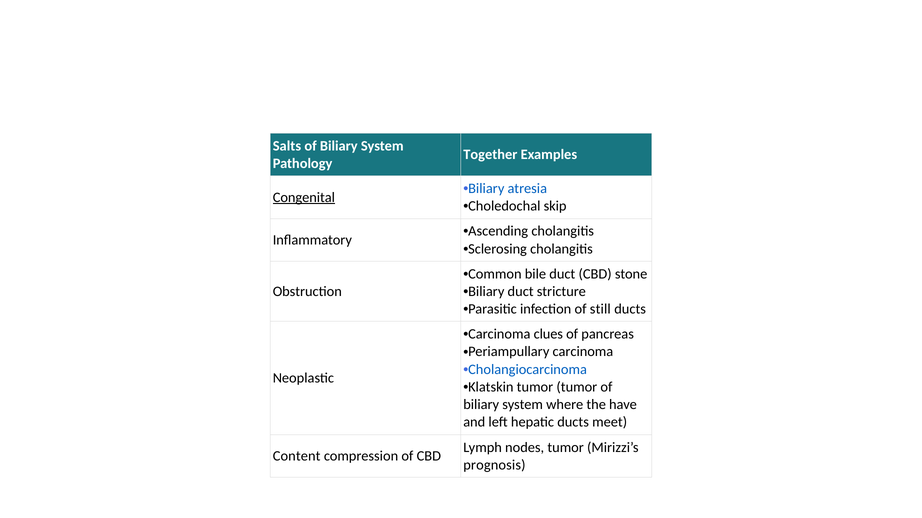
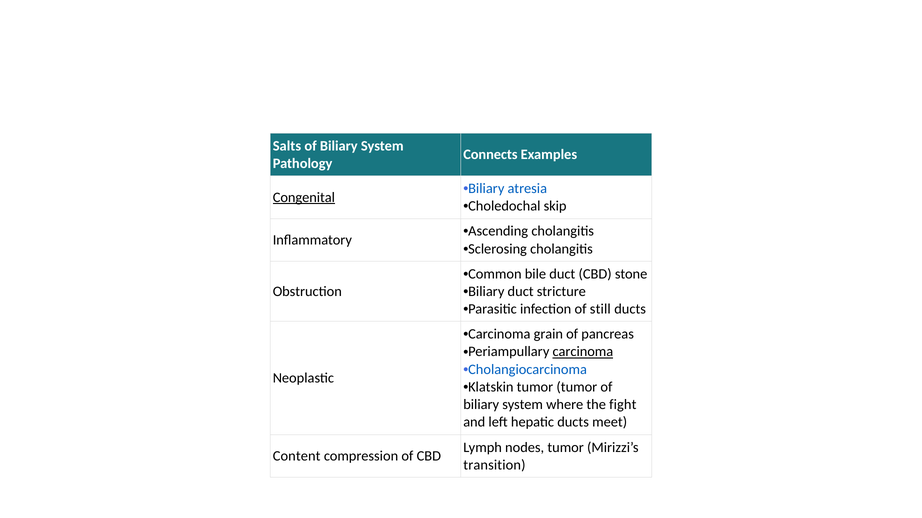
Together: Together -> Connects
clues: clues -> grain
carcinoma at (583, 352) underline: none -> present
have: have -> fight
prognosis: prognosis -> transition
